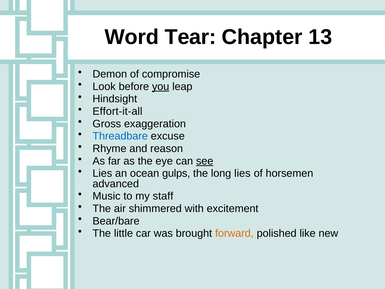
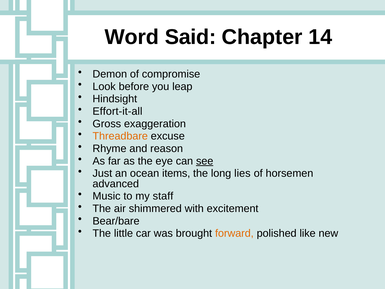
Tear: Tear -> Said
13: 13 -> 14
you underline: present -> none
Threadbare colour: blue -> orange
Lies at (102, 173): Lies -> Just
gulps: gulps -> items
